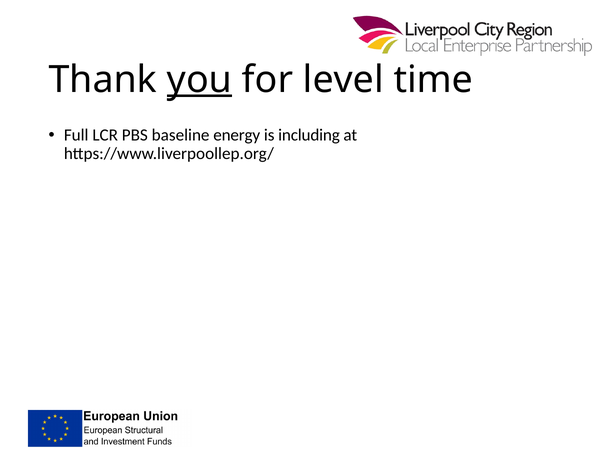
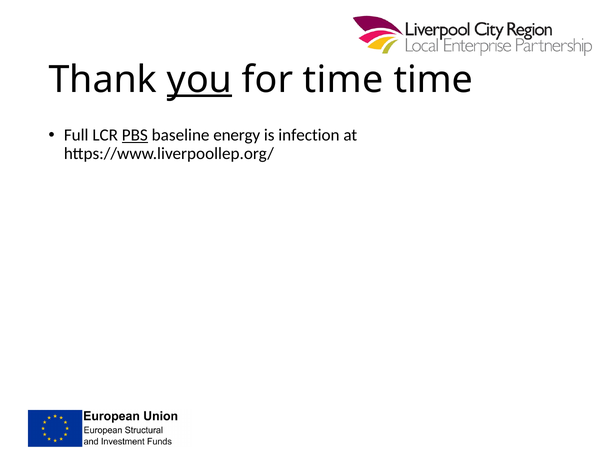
for level: level -> time
PBS underline: none -> present
including: including -> infection
